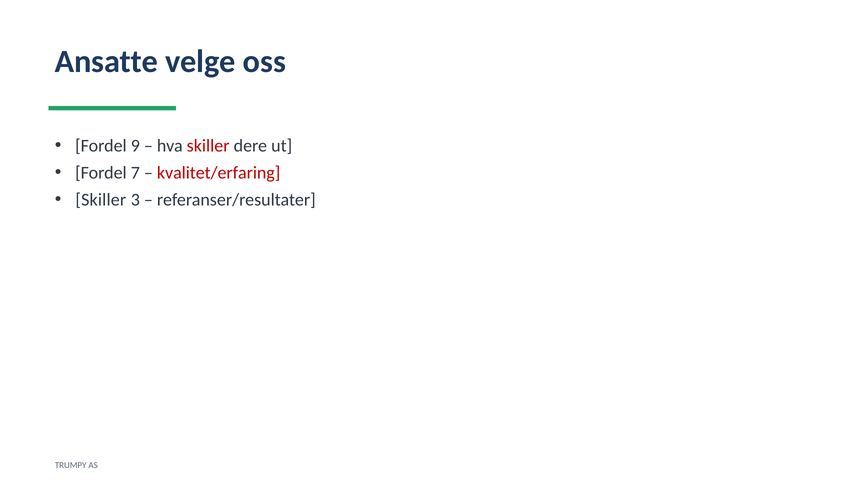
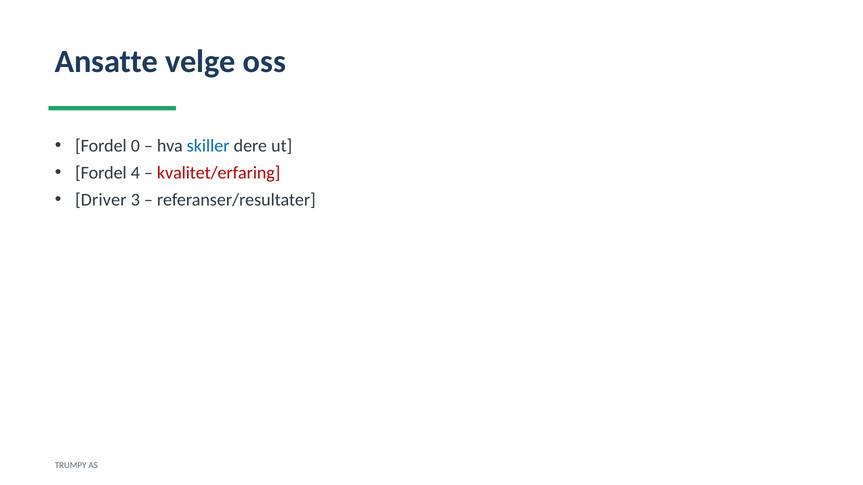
9: 9 -> 0
skiller at (208, 146) colour: red -> blue
7: 7 -> 4
Skiller at (101, 200): Skiller -> Driver
